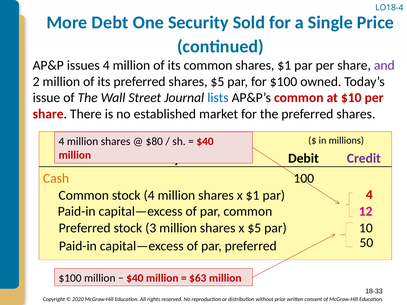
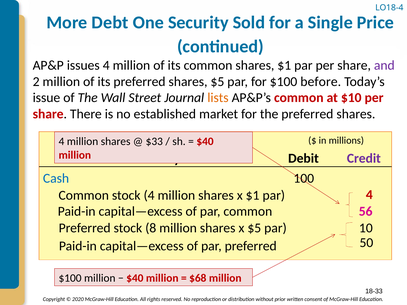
owned: owned -> before
lists colour: blue -> orange
$80: $80 -> $33
Cash colour: orange -> blue
12: 12 -> 56
3: 3 -> 8
$63: $63 -> $68
